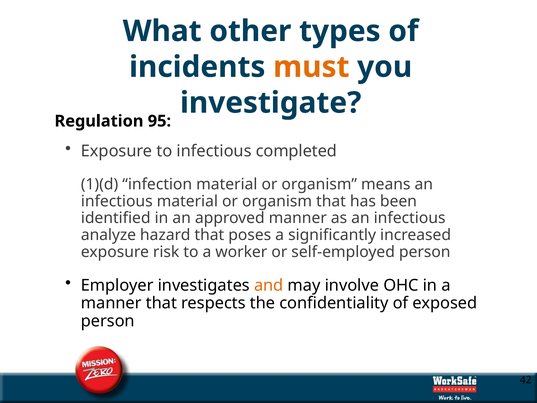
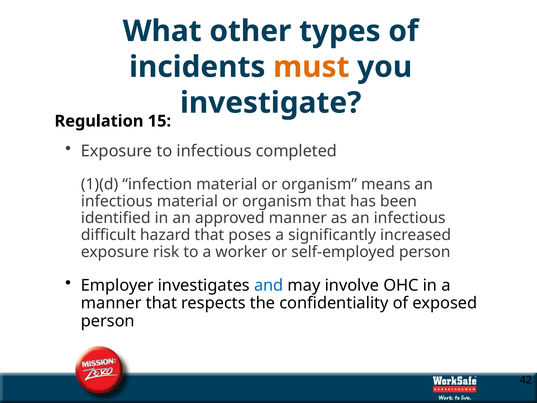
95: 95 -> 15
analyze: analyze -> difficult
and colour: orange -> blue
